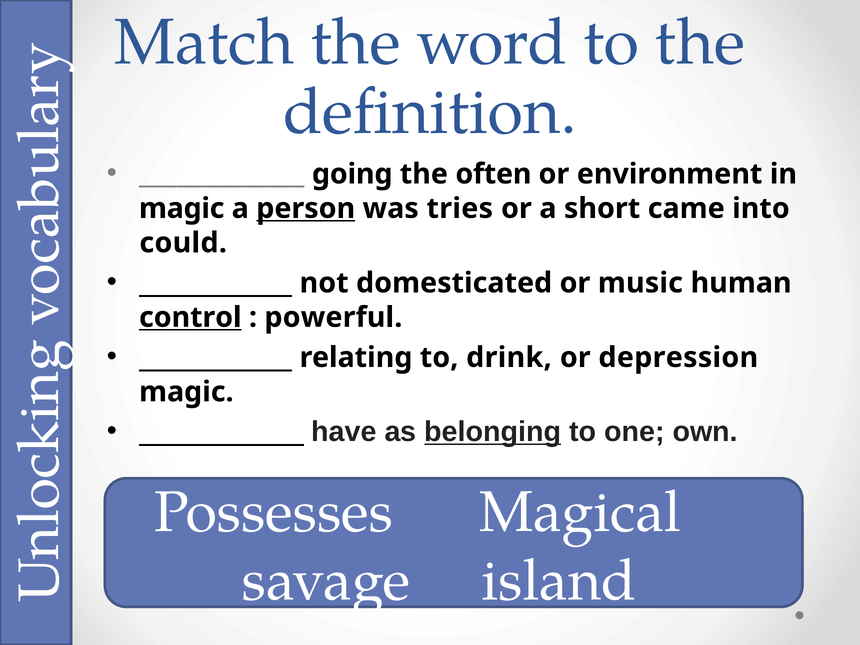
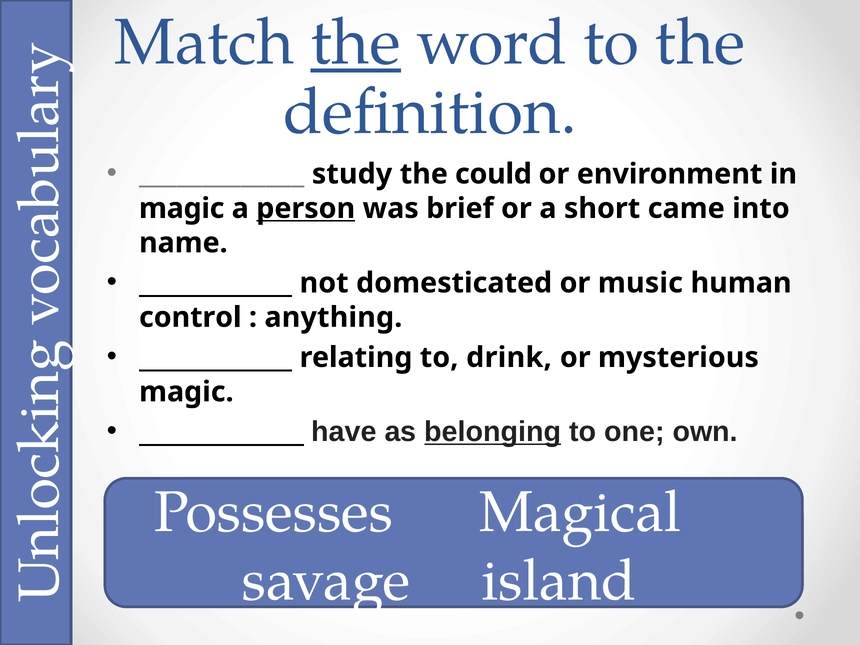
the at (356, 43) underline: none -> present
going: going -> study
often: often -> could
tries: tries -> brief
could: could -> name
control underline: present -> none
powerful: powerful -> anything
depression: depression -> mysterious
